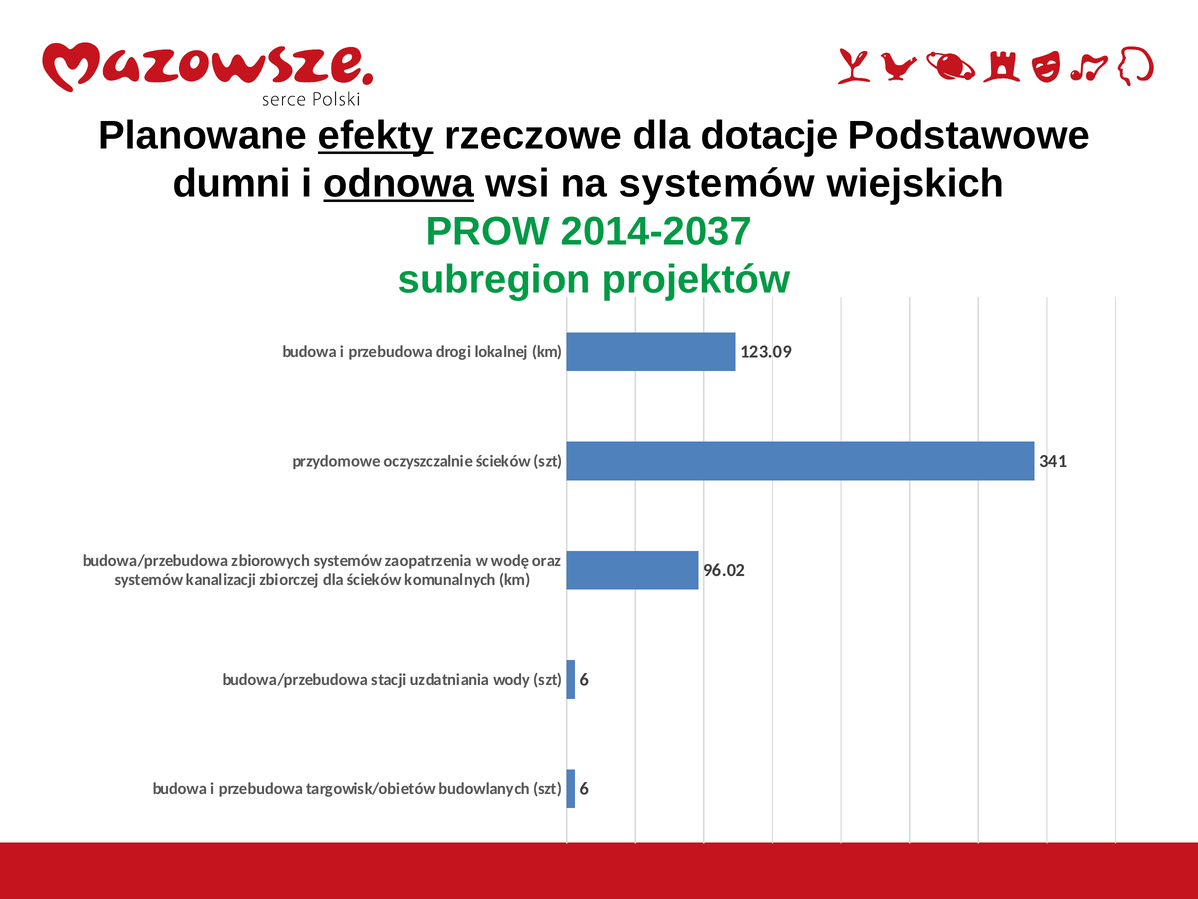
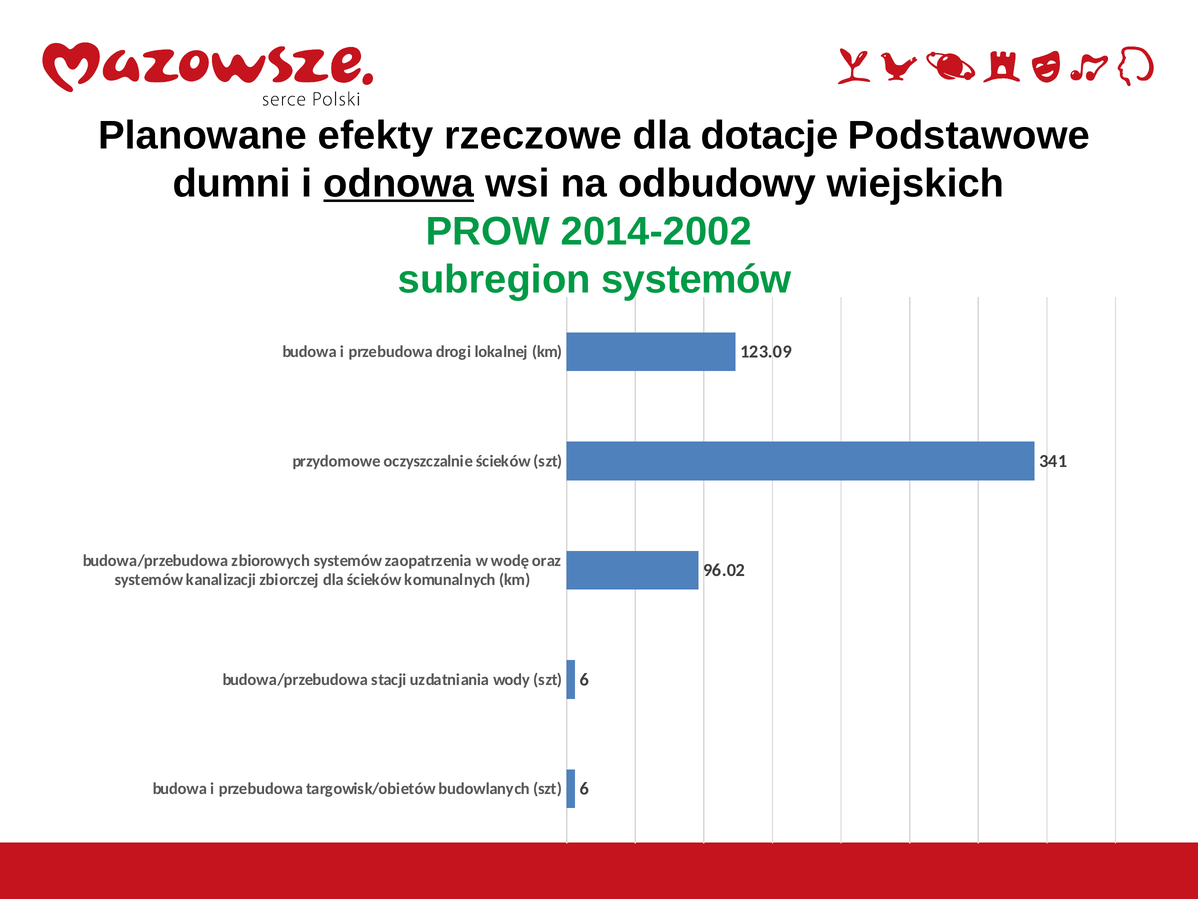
efekty underline: present -> none
na systemów: systemów -> odbudowy
2014-2037: 2014-2037 -> 2014-2002
subregion projektów: projektów -> systemów
